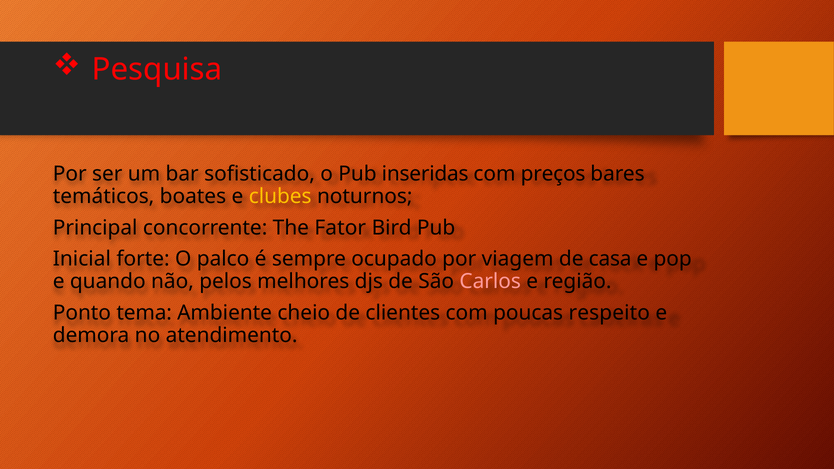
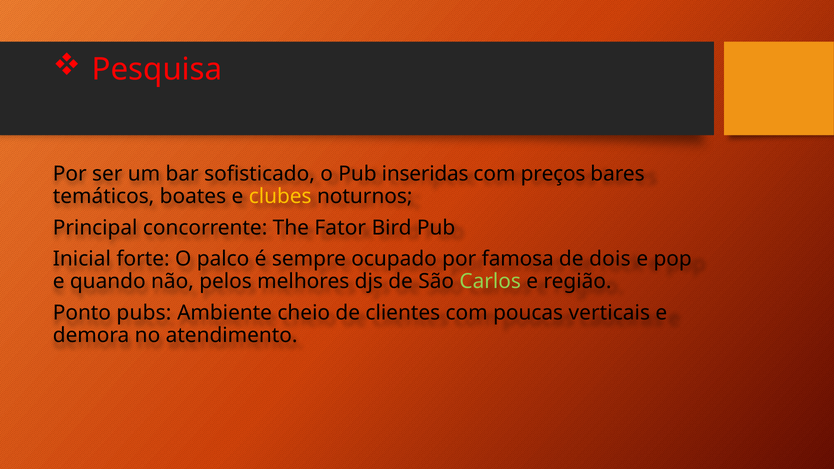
viagem: viagem -> famosa
casa: casa -> dois
Carlos colour: pink -> light green
tema: tema -> pubs
respeito: respeito -> verticais
